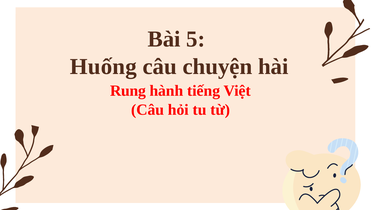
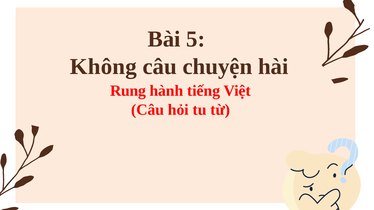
Huống: Huống -> Không
